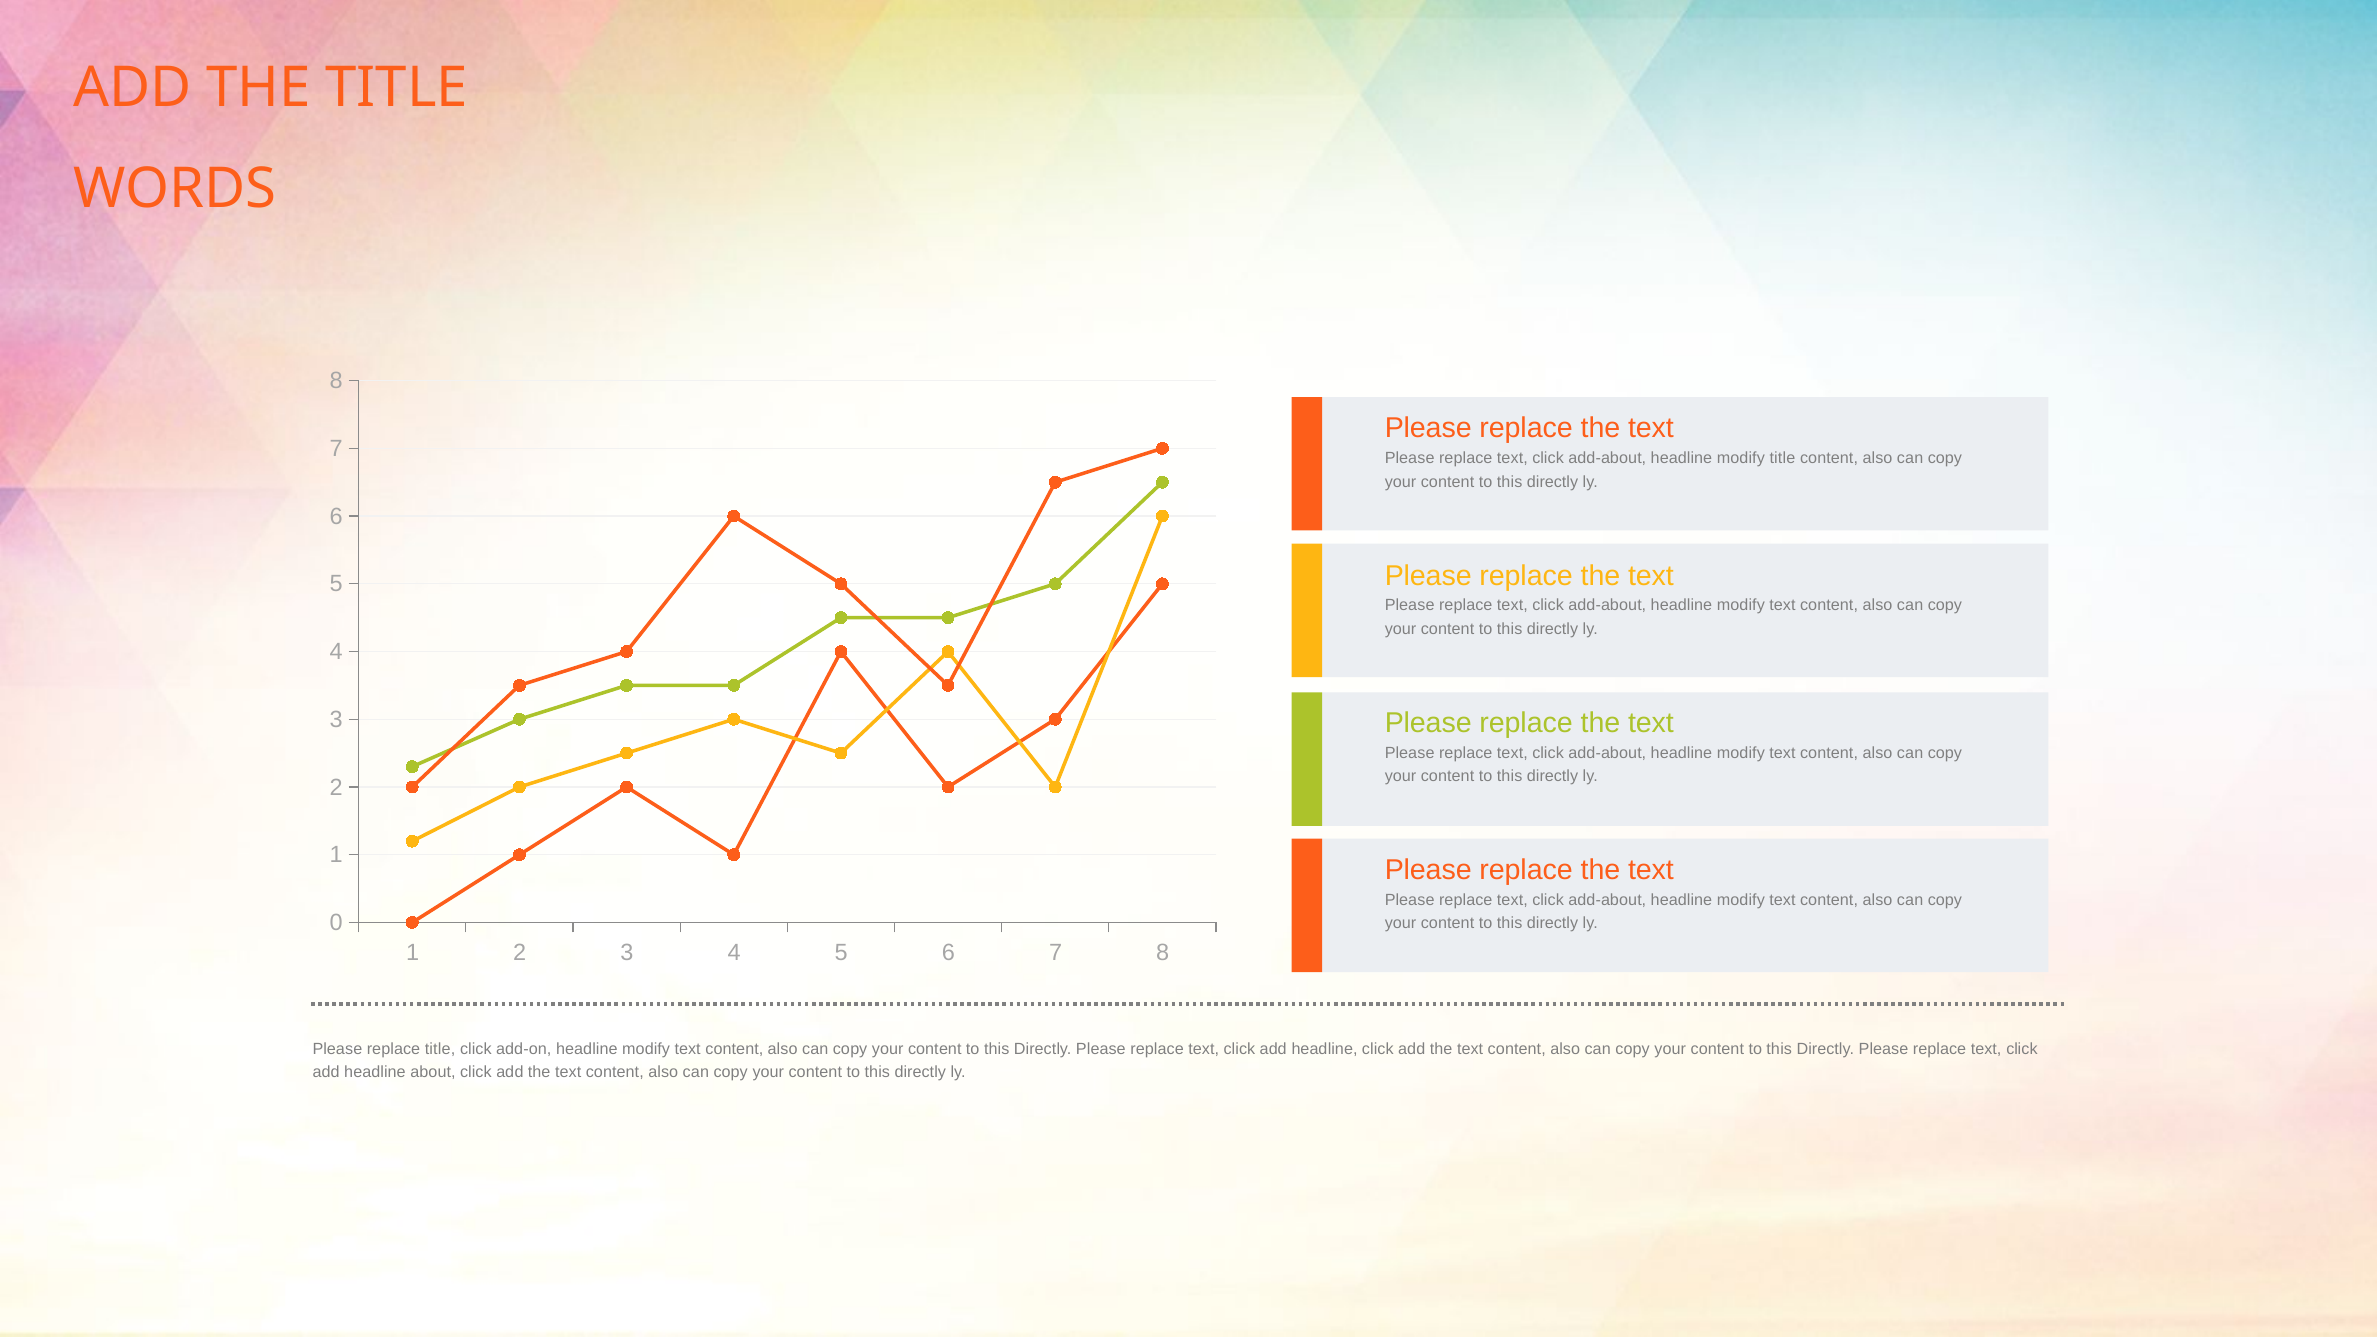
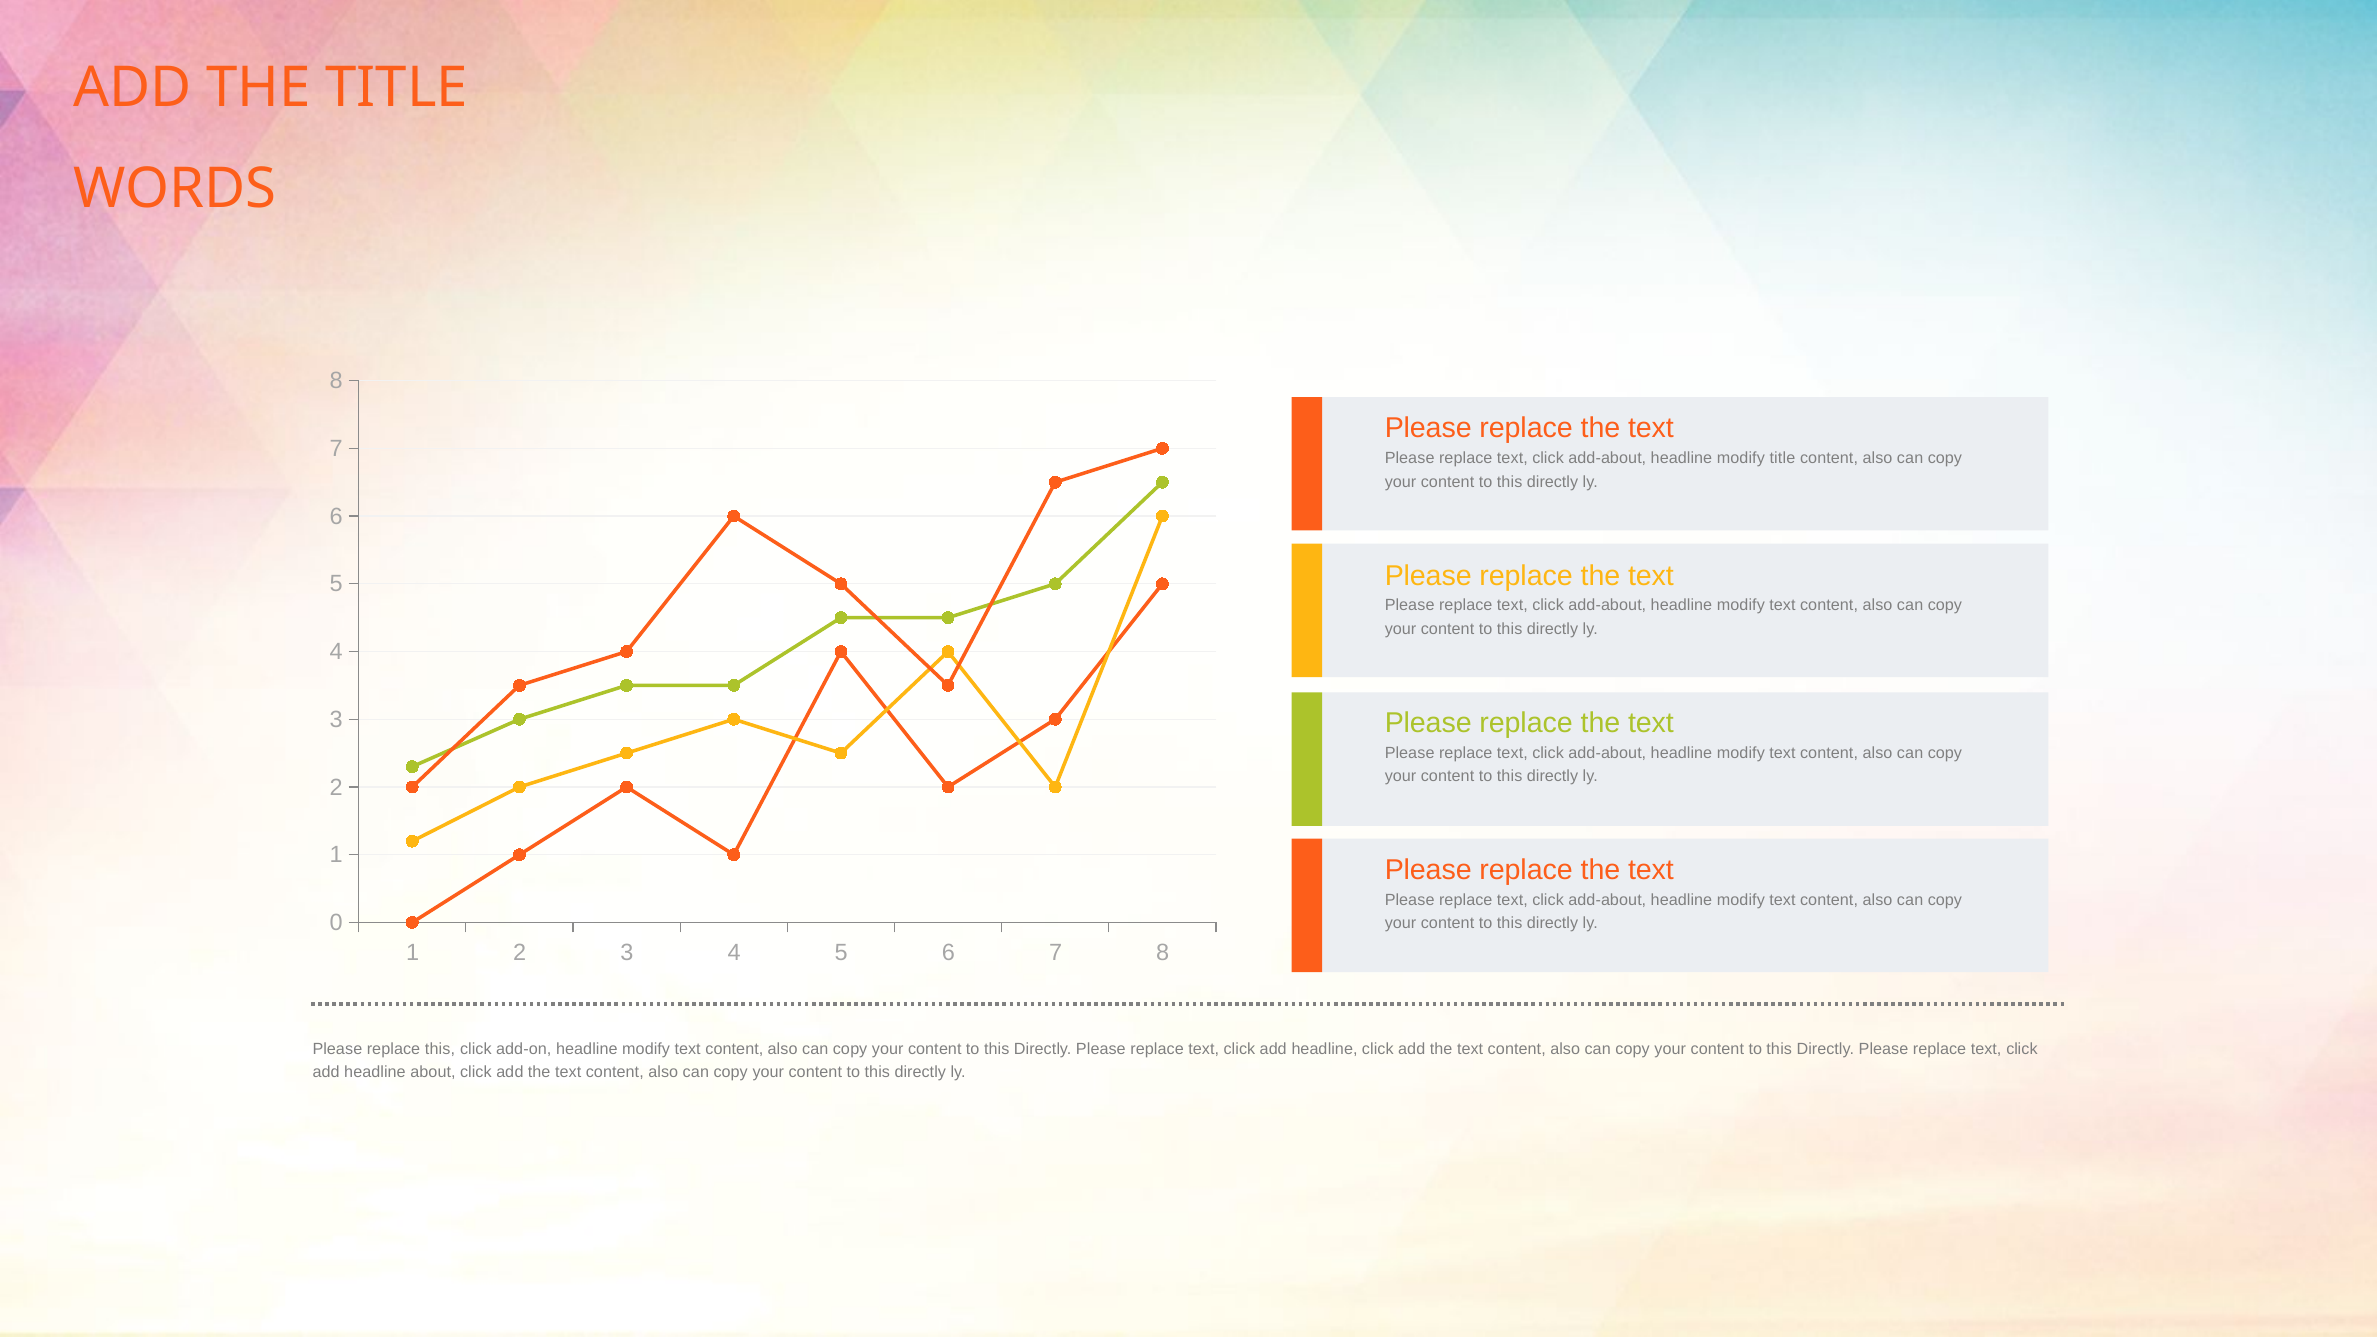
replace title: title -> this
